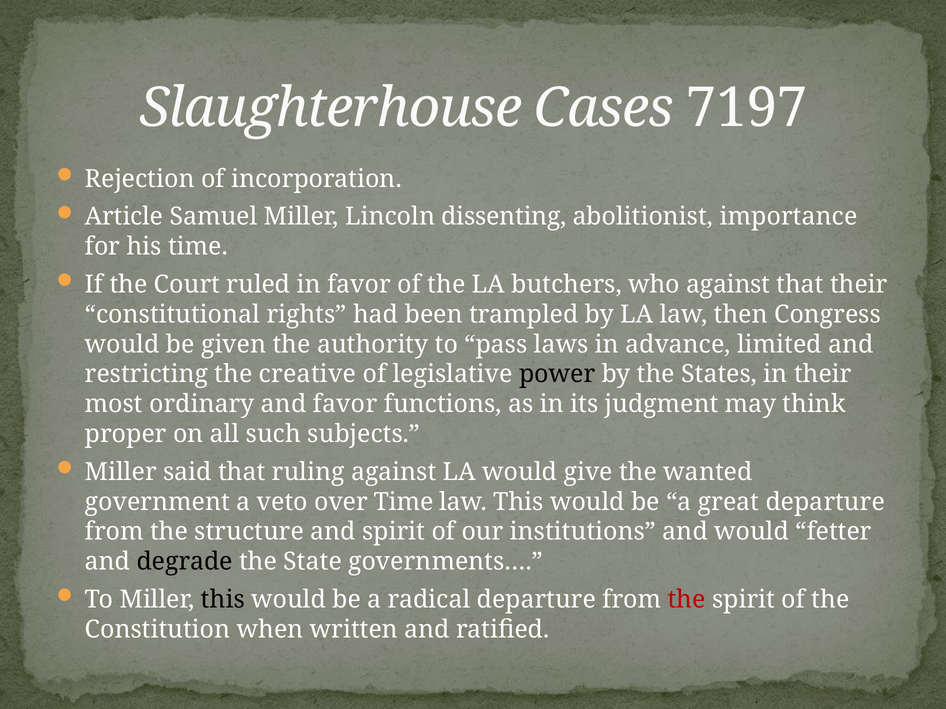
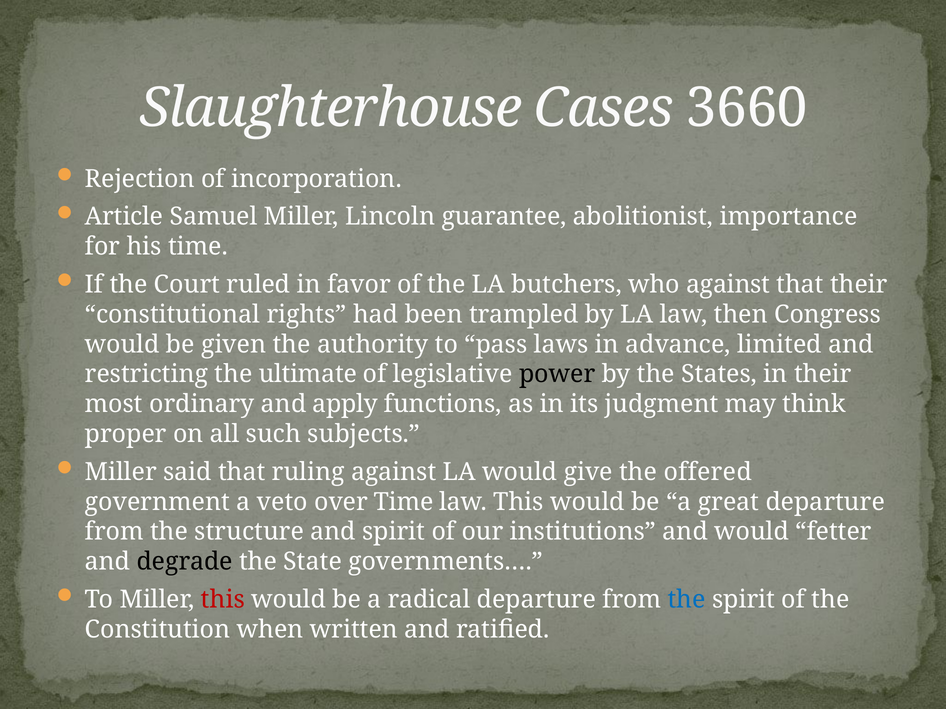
7197: 7197 -> 3660
dissenting: dissenting -> guarantee
creative: creative -> ultimate
and favor: favor -> apply
wanted: wanted -> offered
this at (223, 600) colour: black -> red
the at (687, 600) colour: red -> blue
